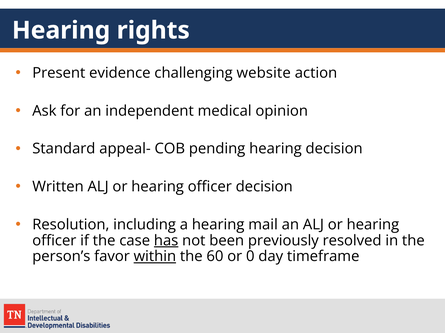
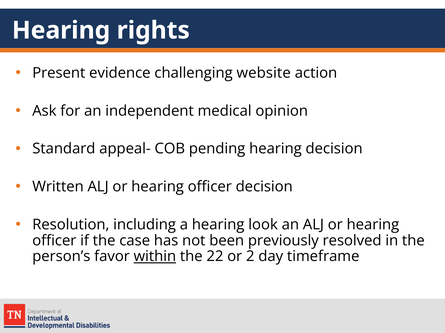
mail: mail -> look
has underline: present -> none
60: 60 -> 22
0: 0 -> 2
